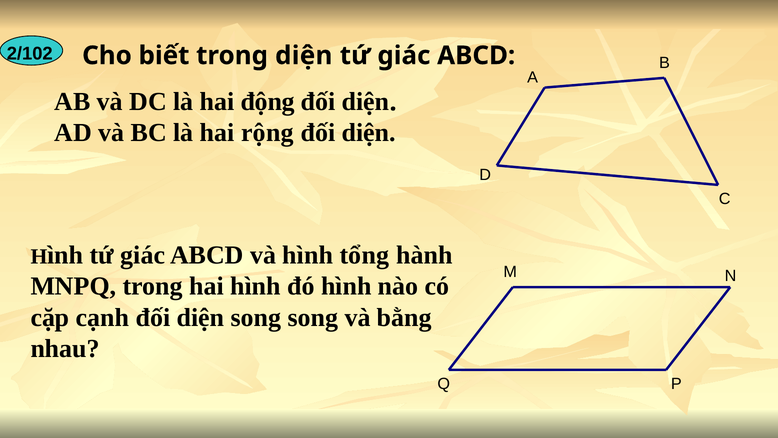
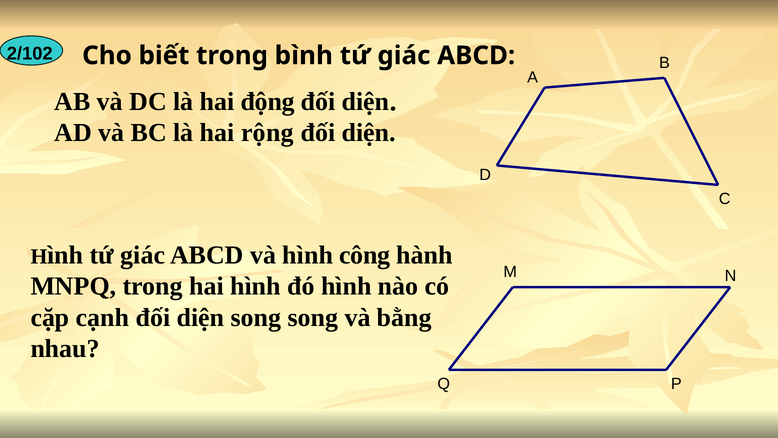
diện at (304, 56): diện -> bình
tổng: tổng -> công
